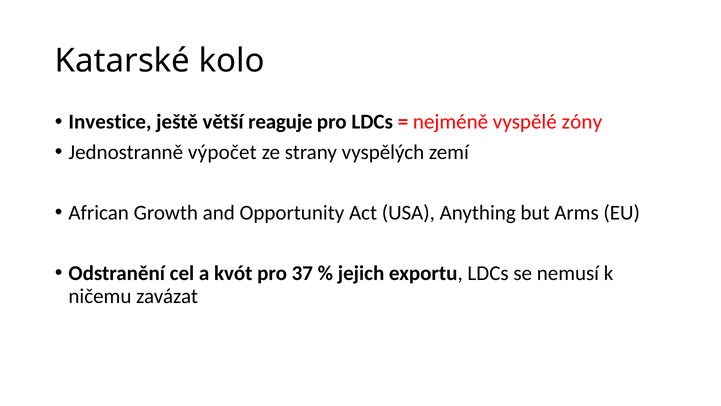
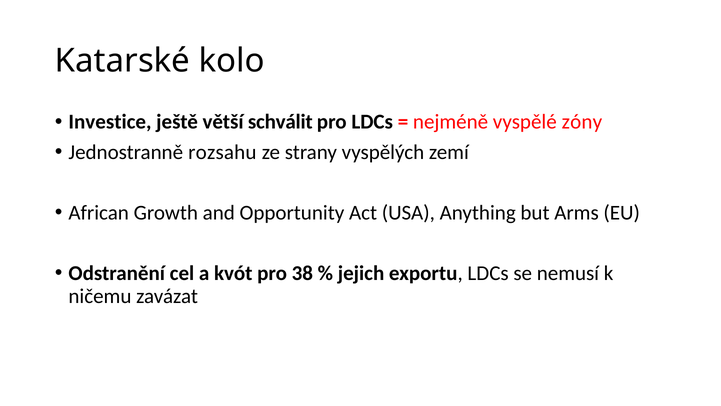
reaguje: reaguje -> schválit
výpočet: výpočet -> rozsahu
37: 37 -> 38
